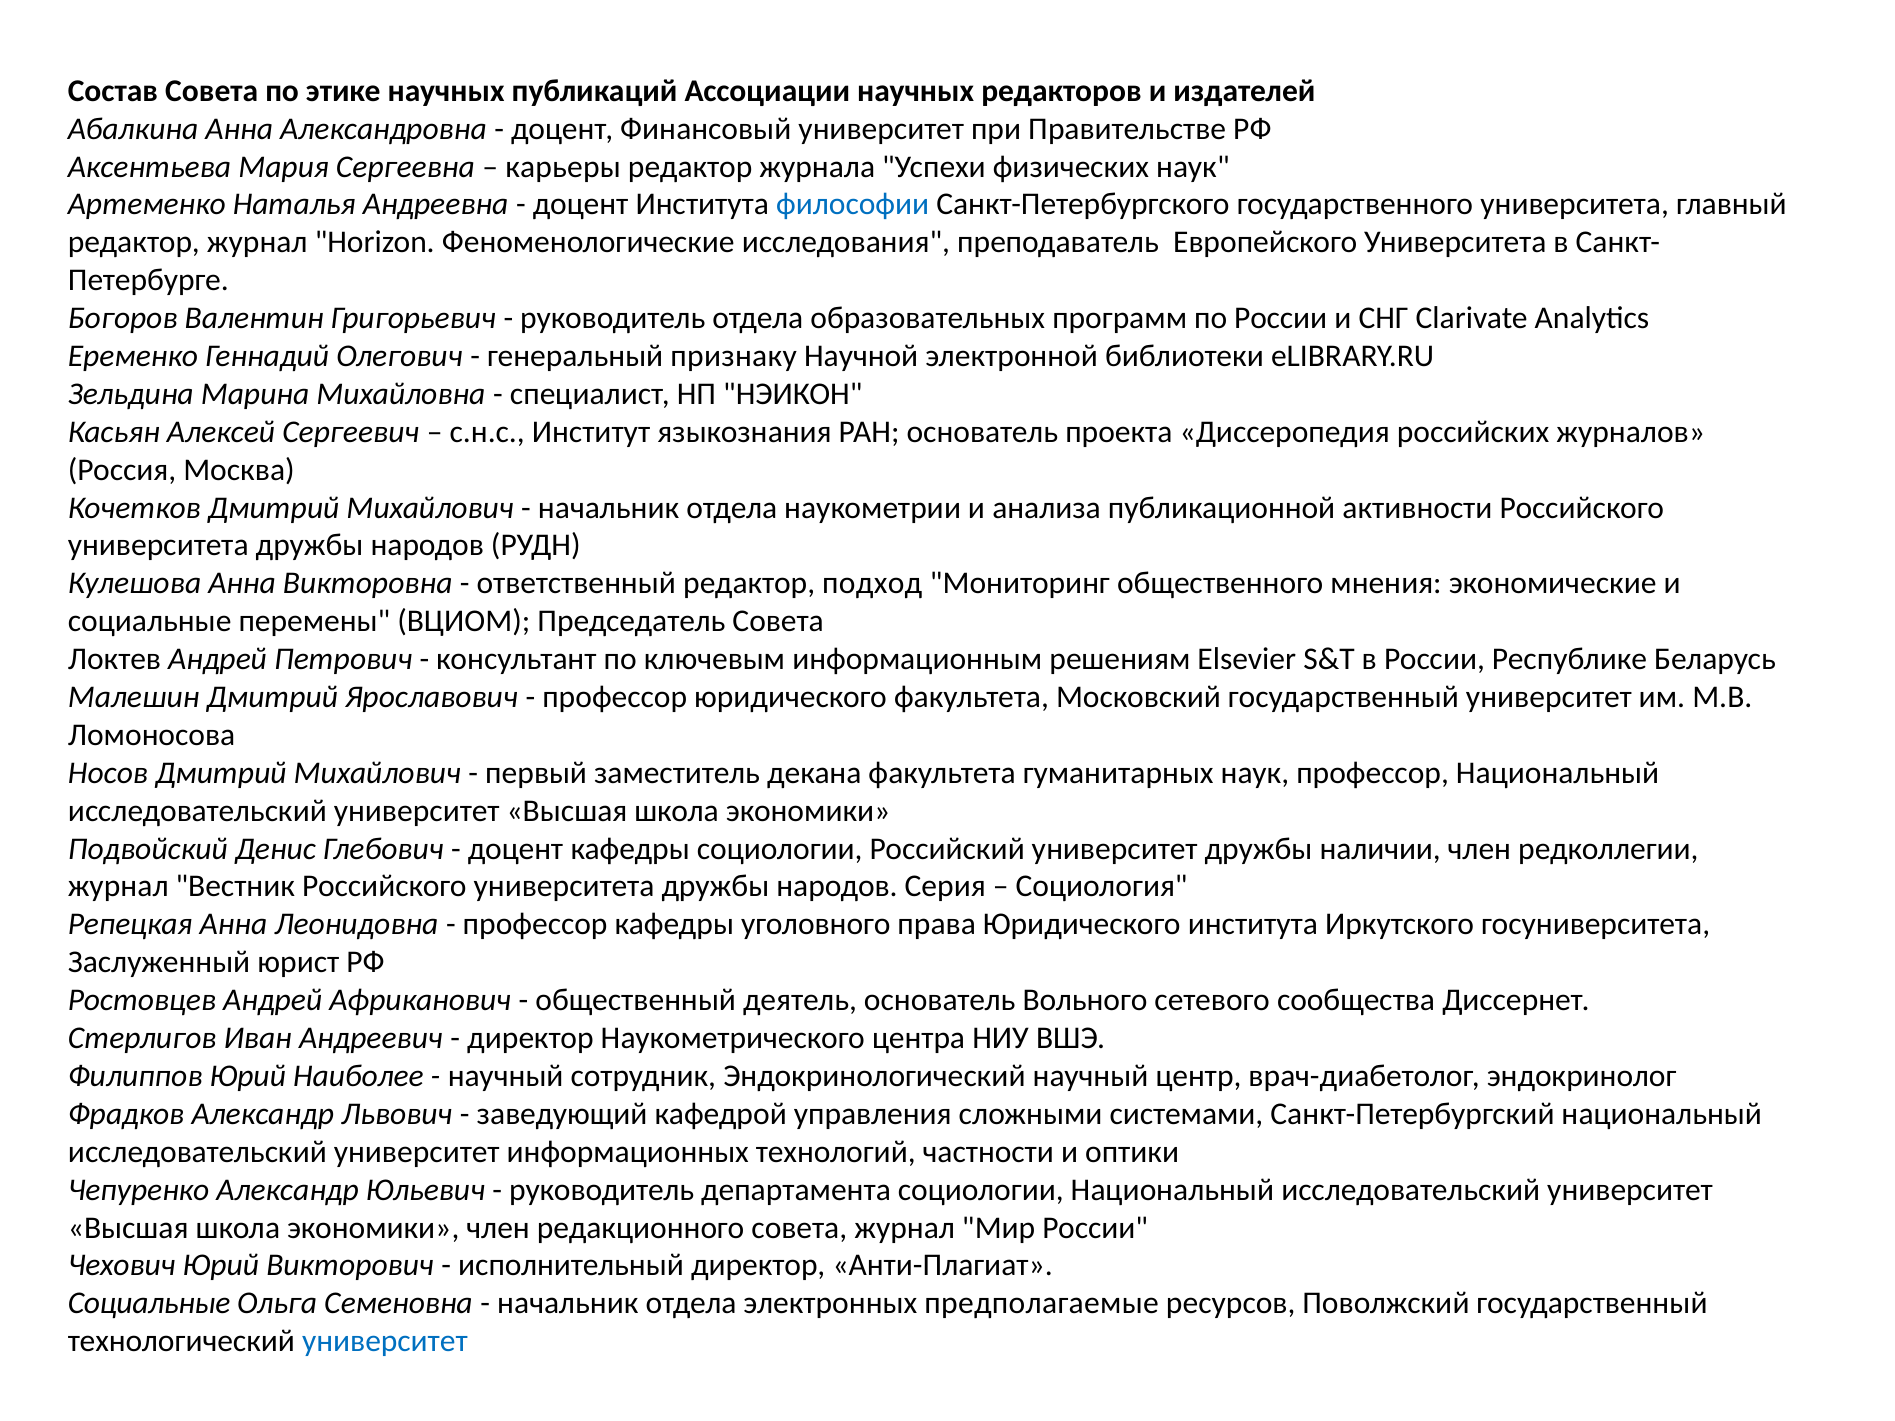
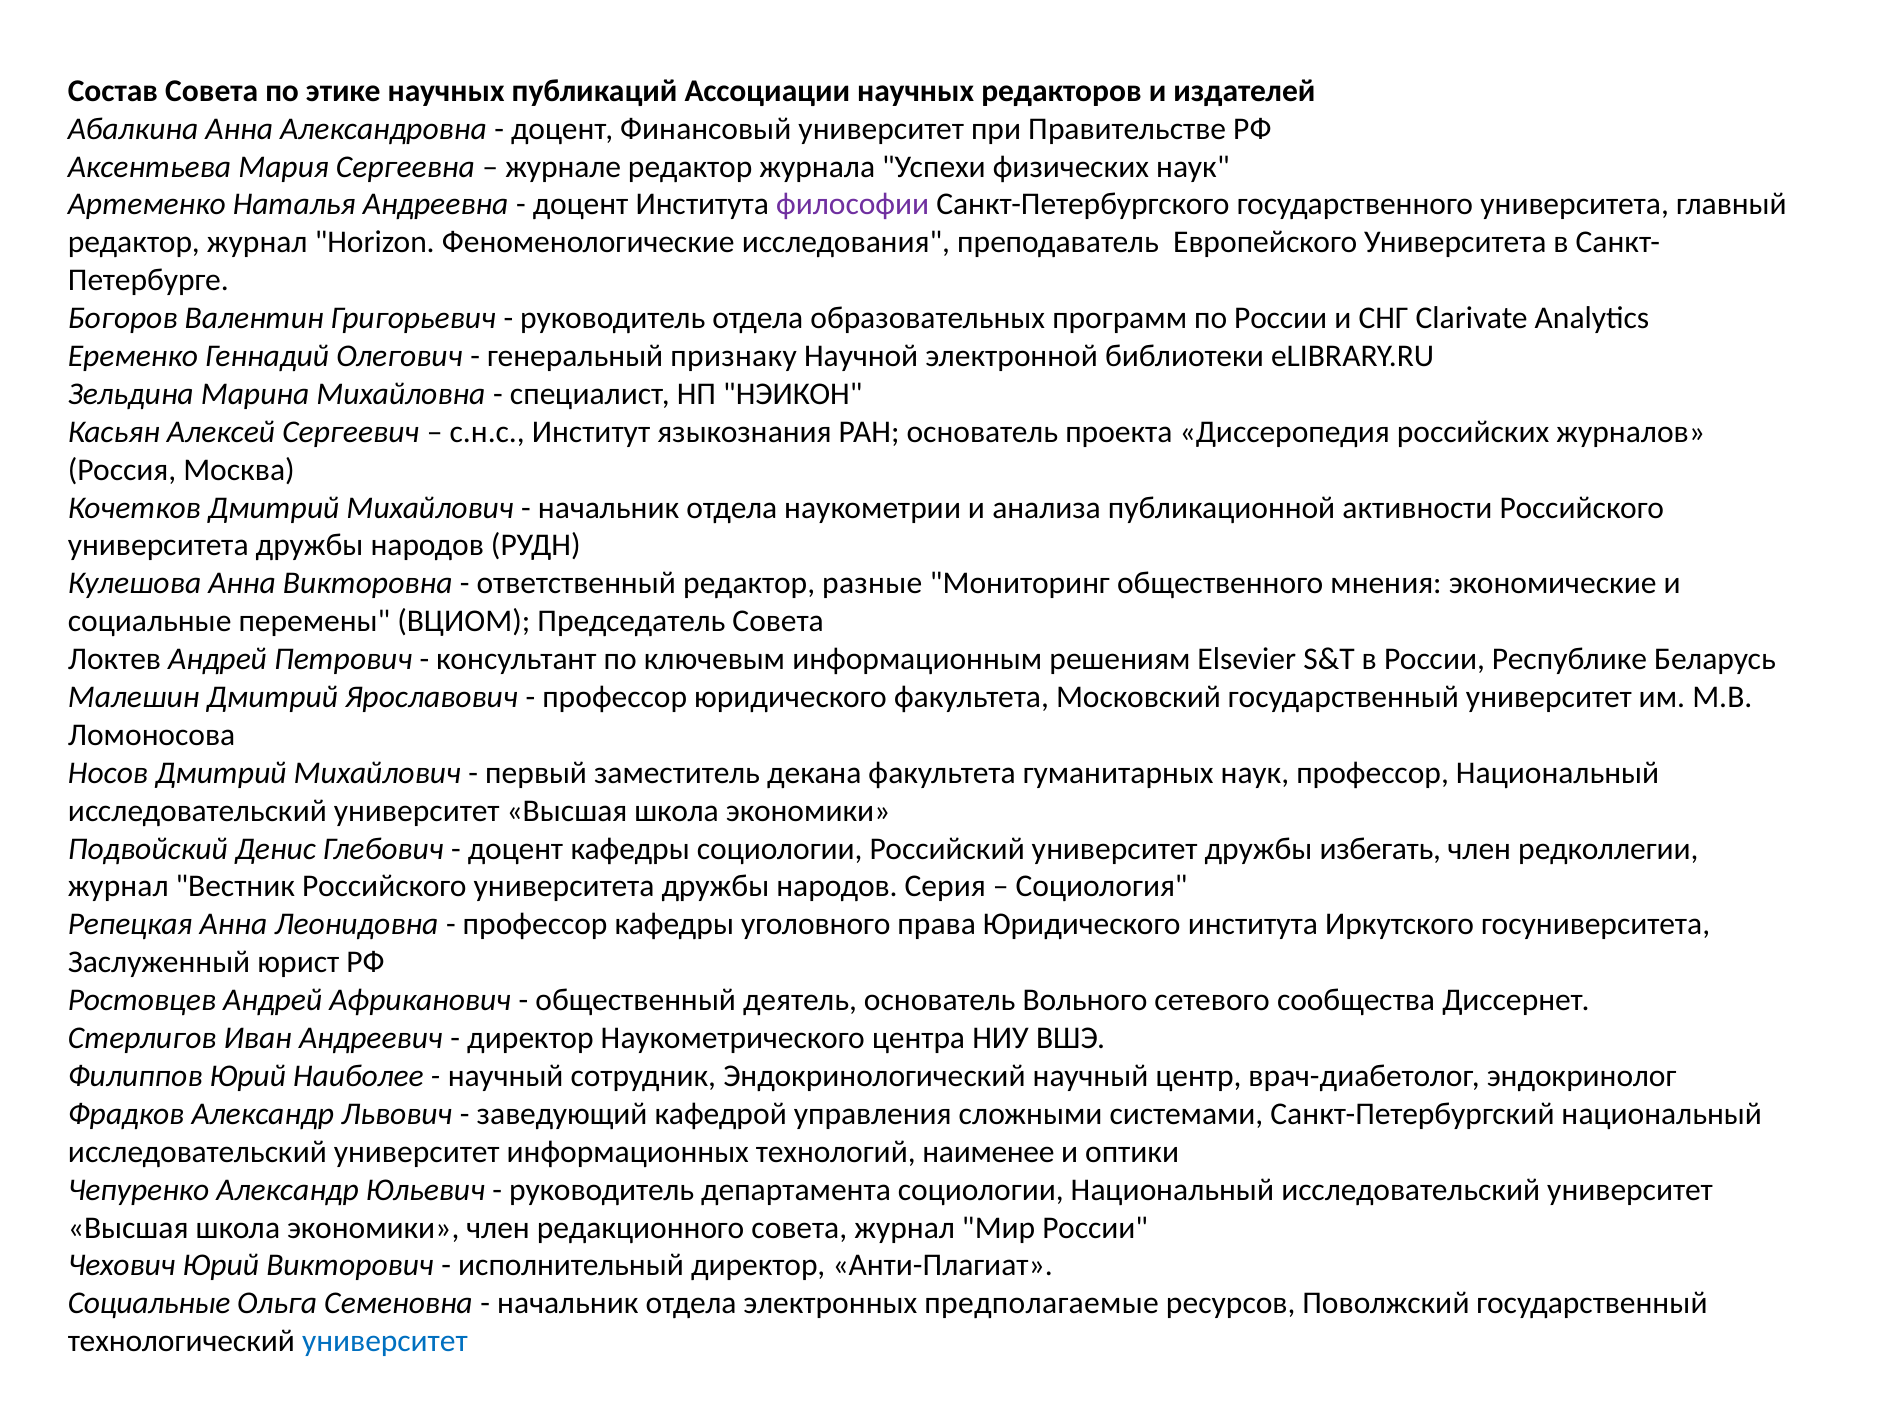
карьеры: карьеры -> журнале
философии colour: blue -> purple
подход: подход -> разные
наличии: наличии -> избегать
частности: частности -> наименее
